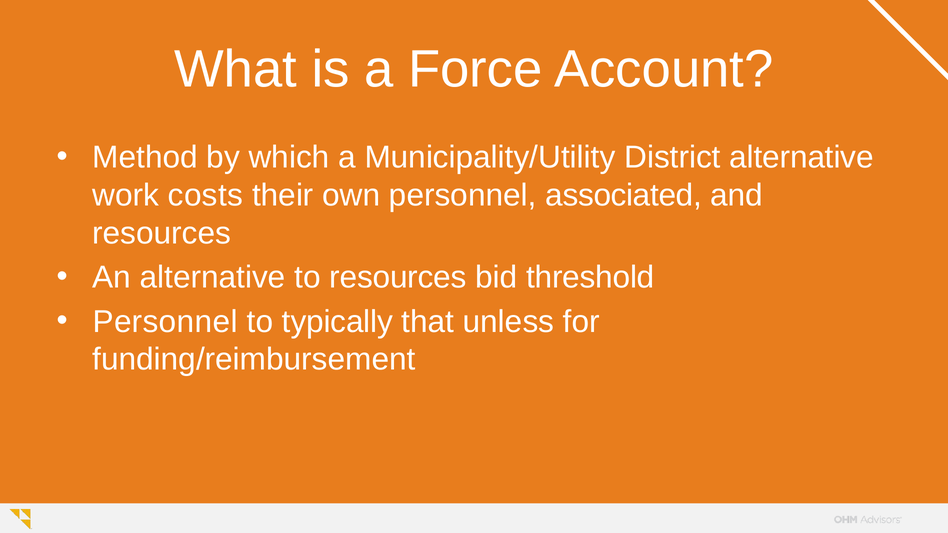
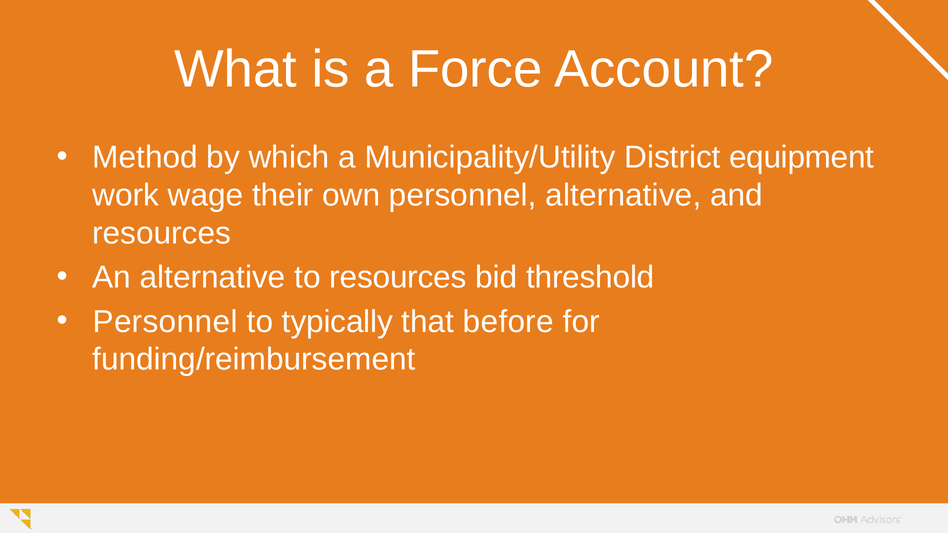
District alternative: alternative -> equipment
costs: costs -> wage
personnel associated: associated -> alternative
unless: unless -> before
